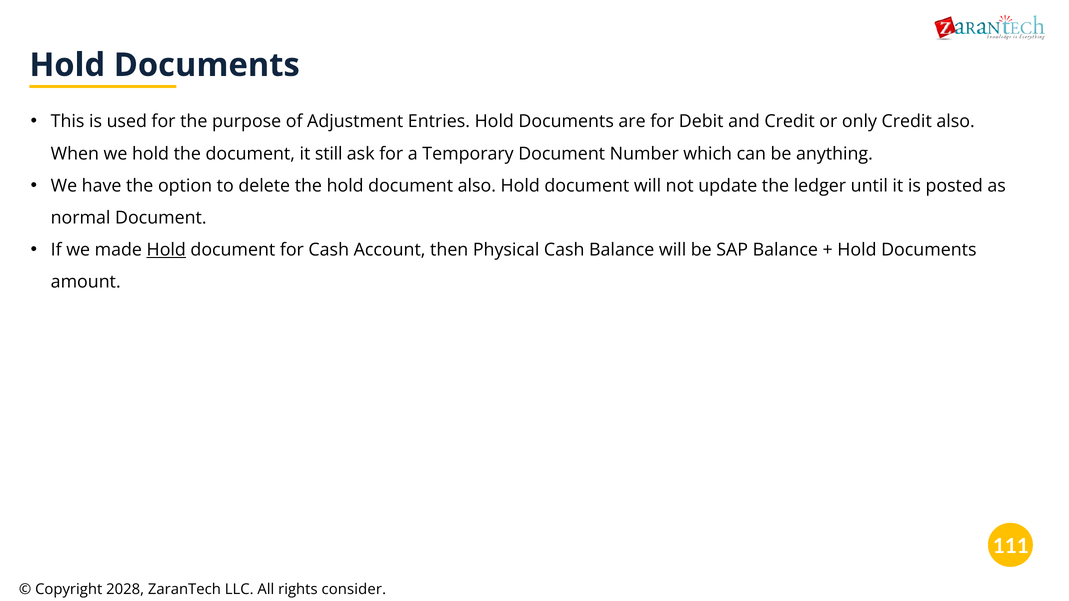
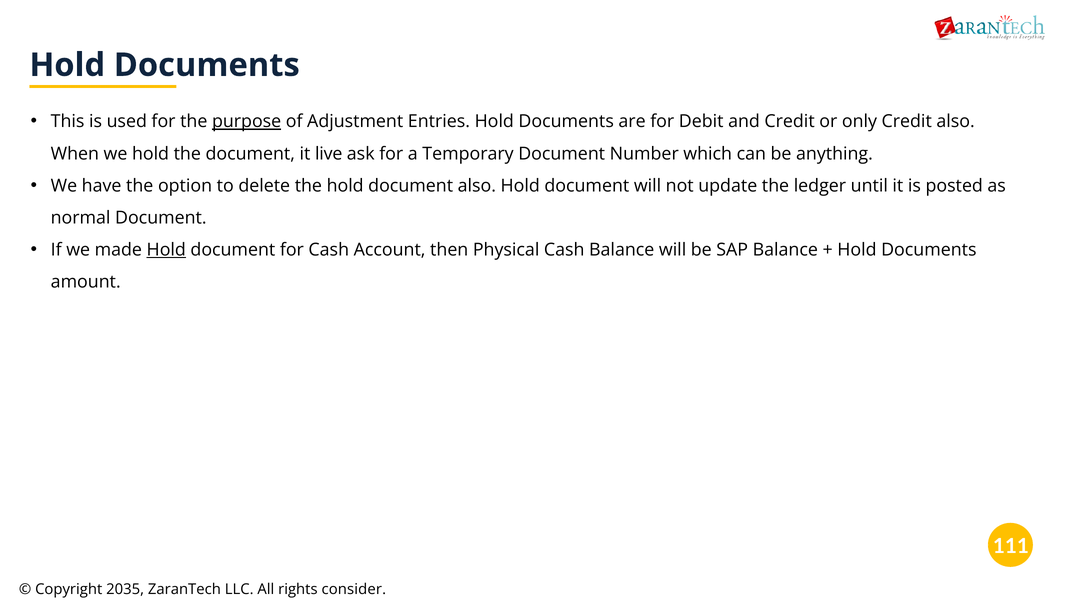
purpose underline: none -> present
still: still -> live
2028: 2028 -> 2035
